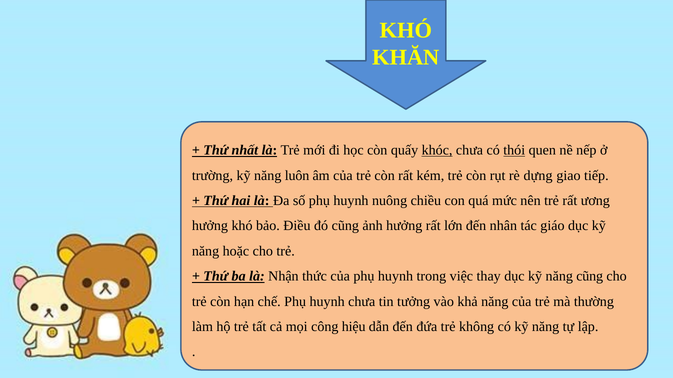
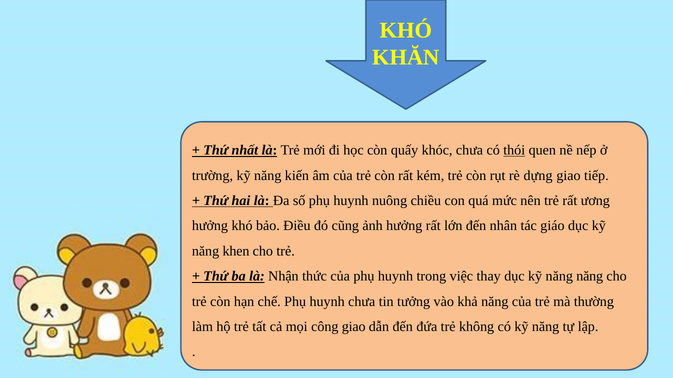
khóc underline: present -> none
luôn: luôn -> kiến
hoặc: hoặc -> khen
năng cũng: cũng -> năng
công hiệu: hiệu -> giao
